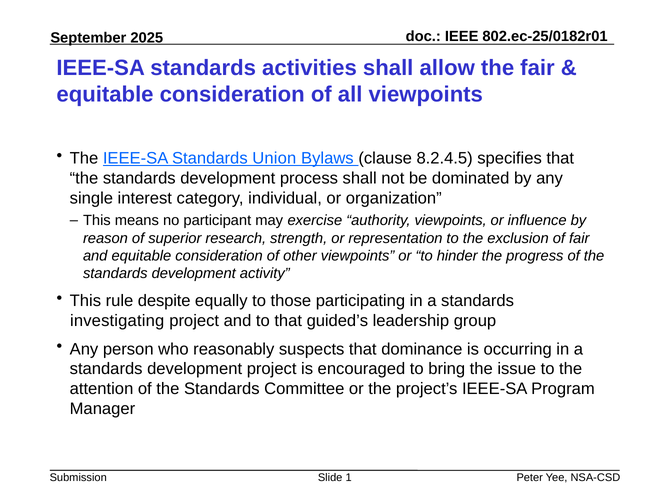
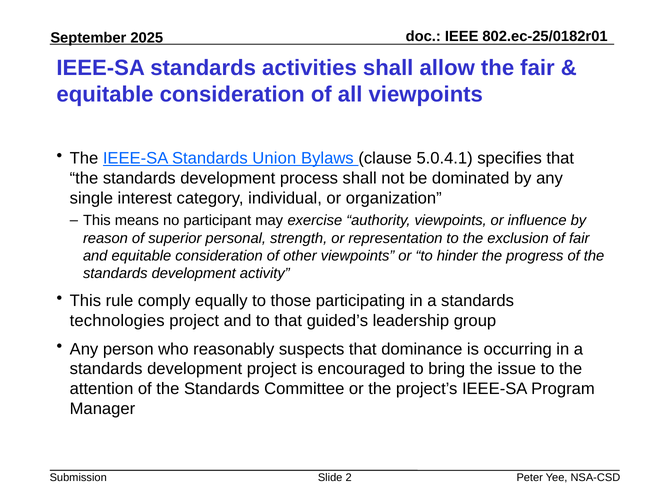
8.2.4.5: 8.2.4.5 -> 5.0.4.1
research: research -> personal
despite: despite -> comply
investigating: investigating -> technologies
1: 1 -> 2
